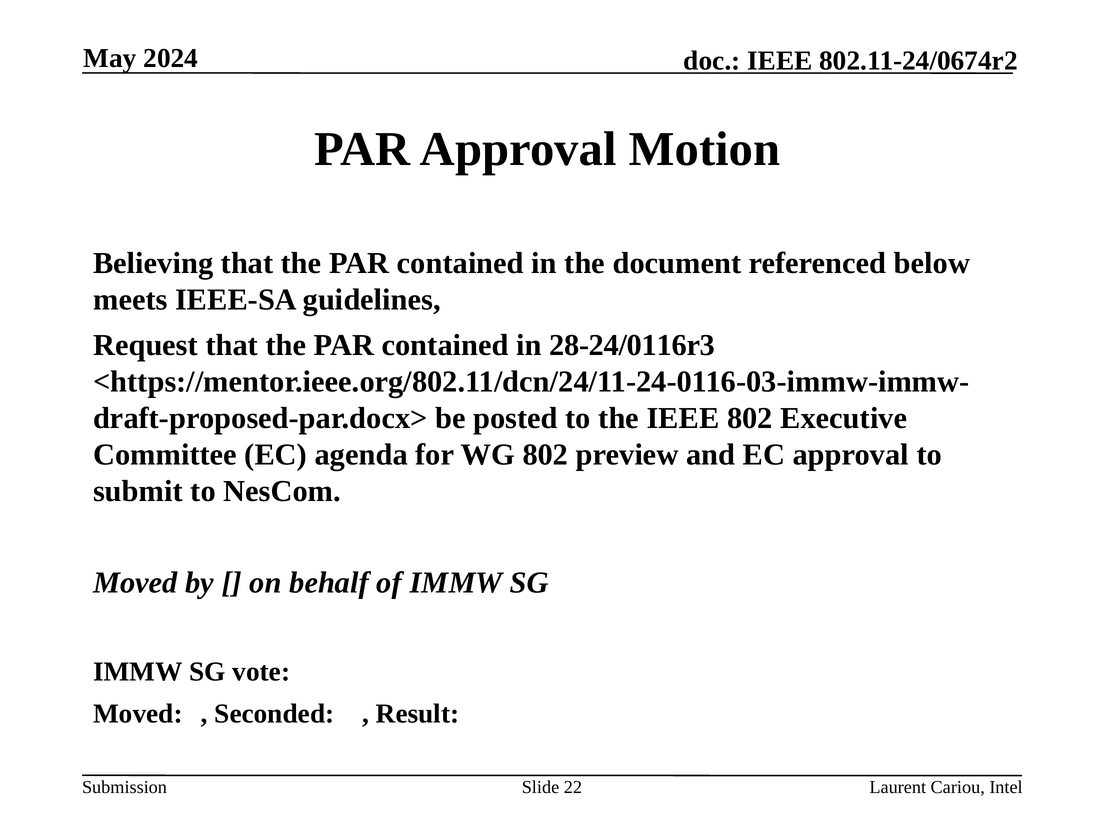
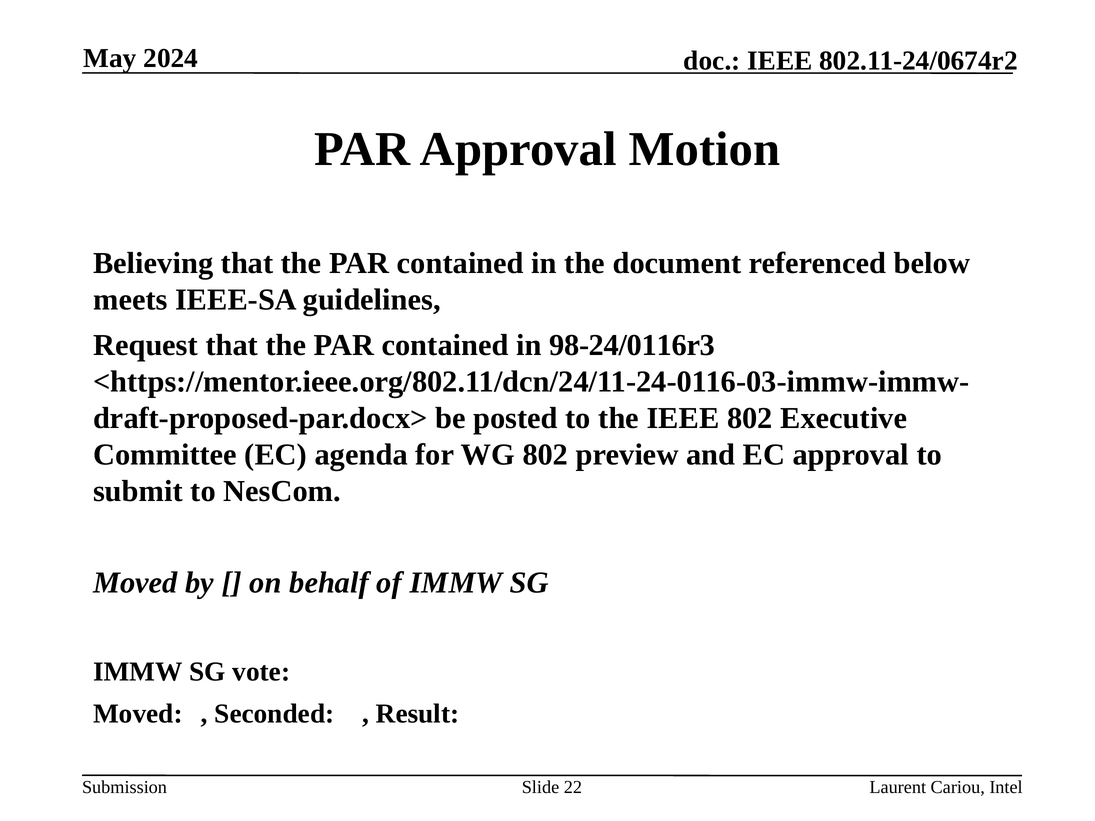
28-24/0116r3: 28-24/0116r3 -> 98-24/0116r3
